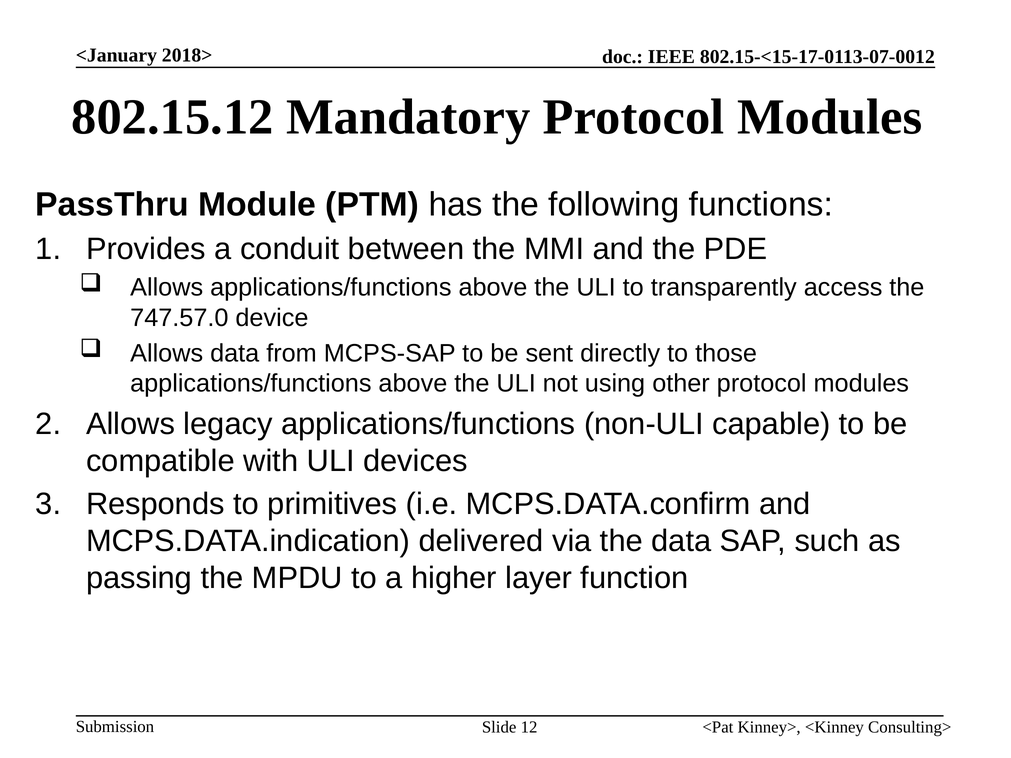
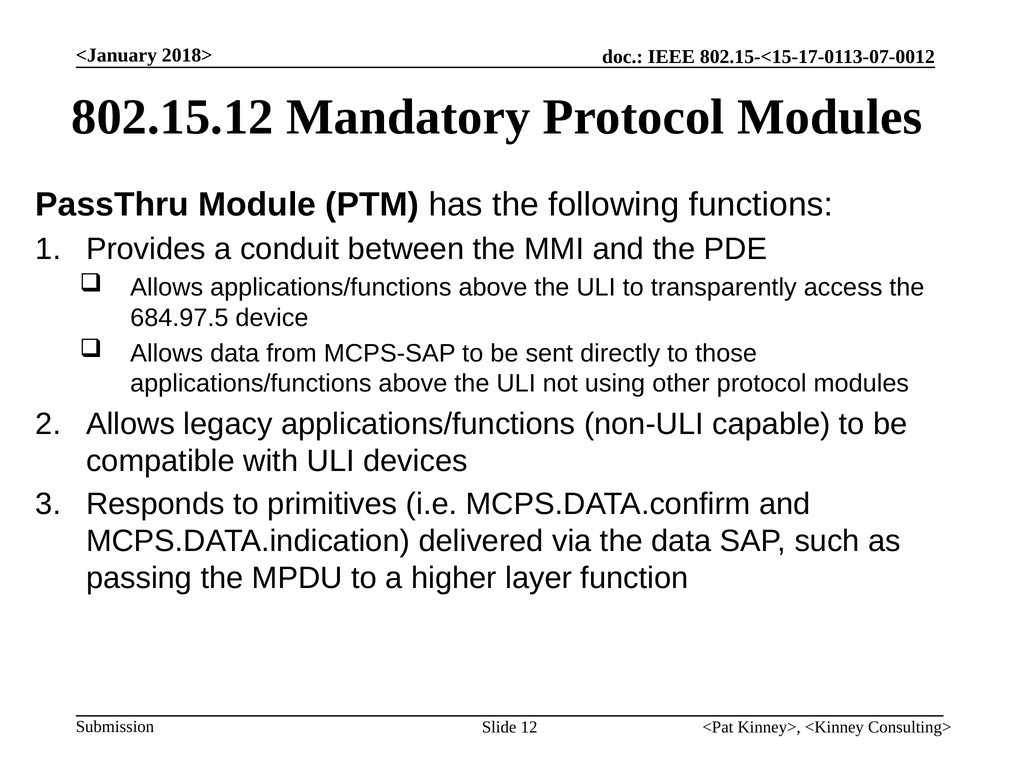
747.57.0: 747.57.0 -> 684.97.5
